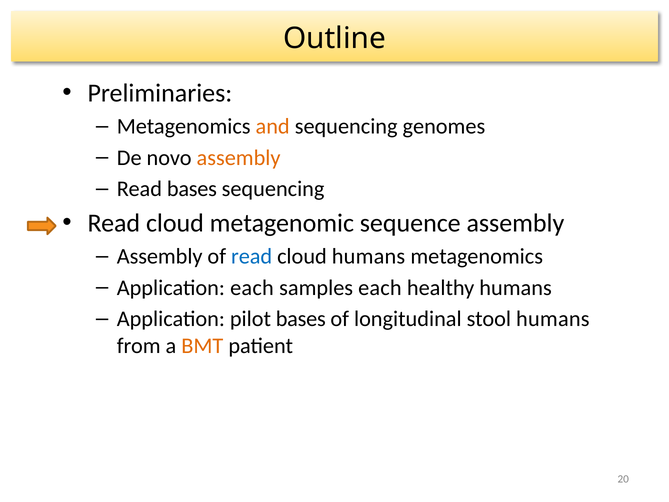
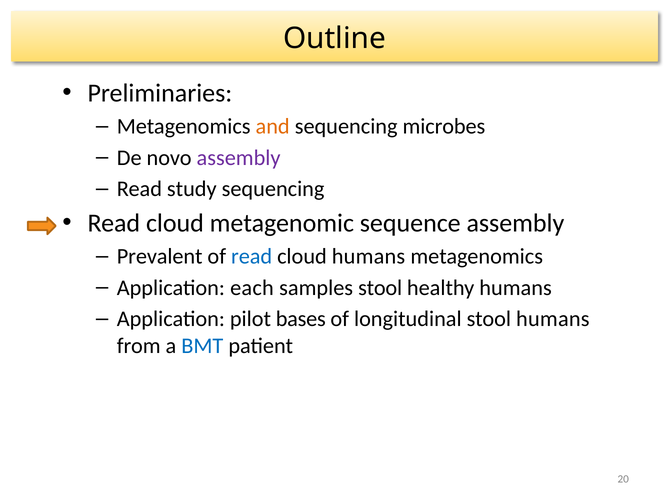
genomes: genomes -> microbes
assembly at (239, 158) colour: orange -> purple
Read bases: bases -> study
Assembly at (160, 256): Assembly -> Prevalent
samples each: each -> stool
BMT colour: orange -> blue
